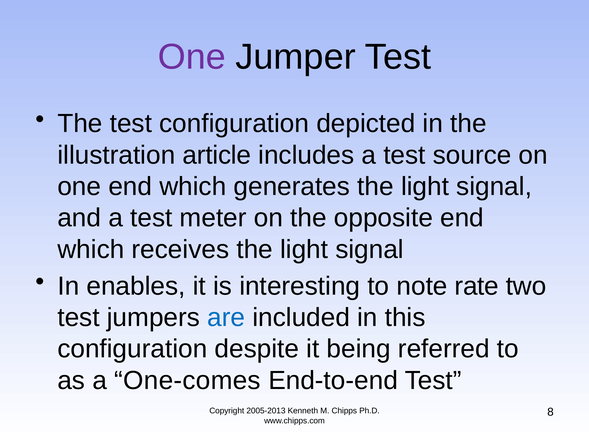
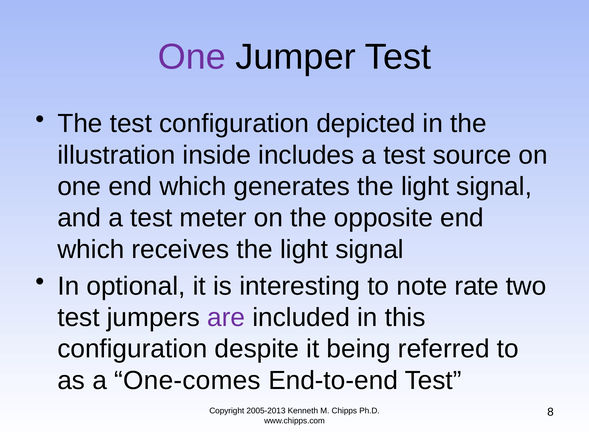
article: article -> inside
enables: enables -> optional
are colour: blue -> purple
